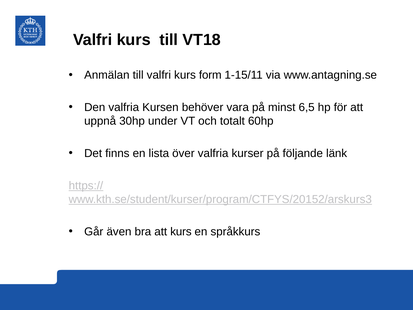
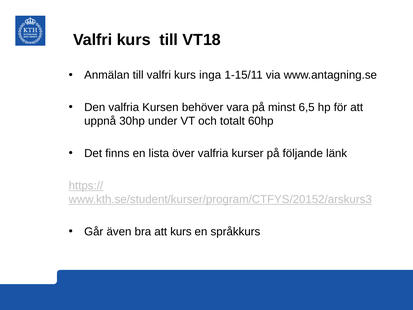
form: form -> inga
